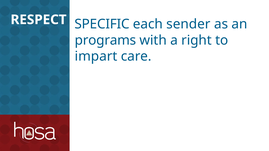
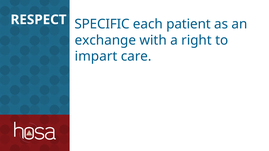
sender: sender -> patient
programs: programs -> exchange
